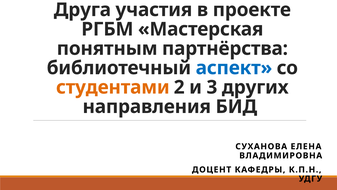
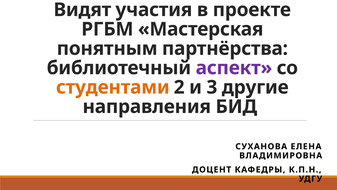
Друга: Друга -> Видят
аспект colour: blue -> purple
других: других -> другие
